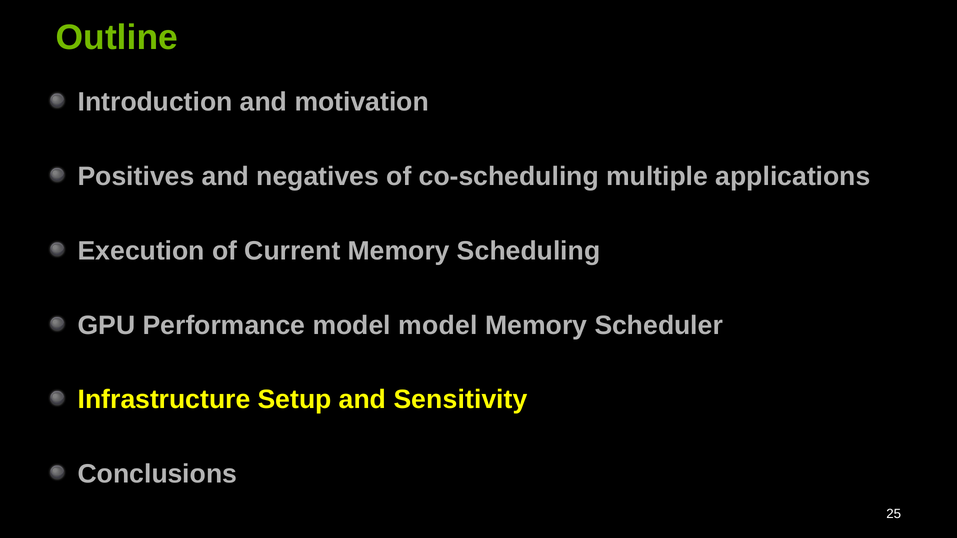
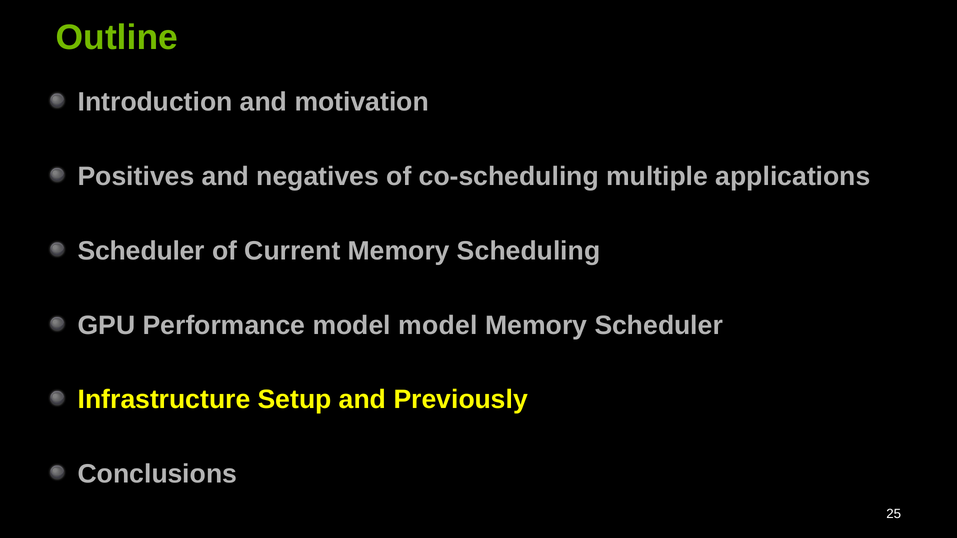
Execution at (141, 251): Execution -> Scheduler
Sensitivity: Sensitivity -> Previously
